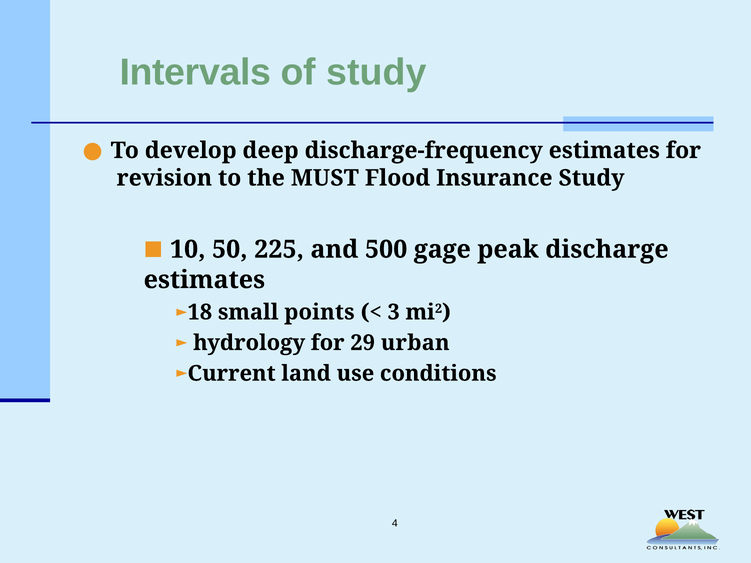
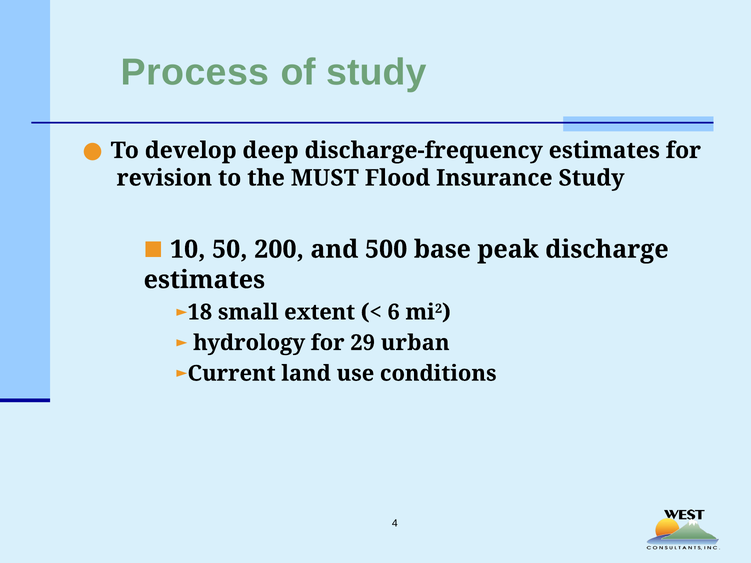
Intervals: Intervals -> Process
225: 225 -> 200
gage: gage -> base
points: points -> extent
3: 3 -> 6
